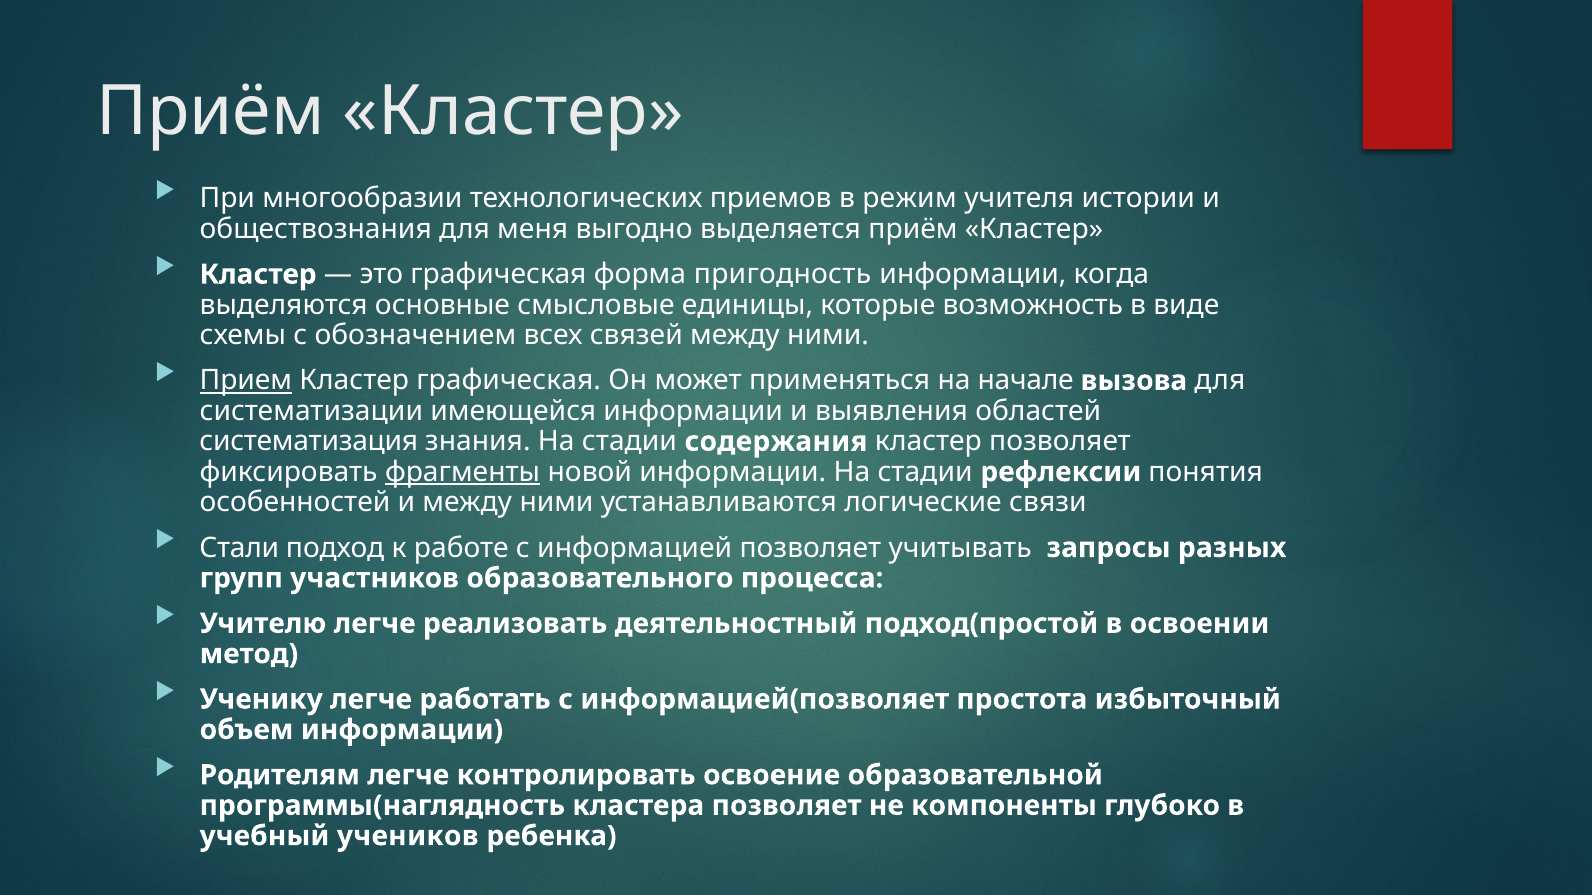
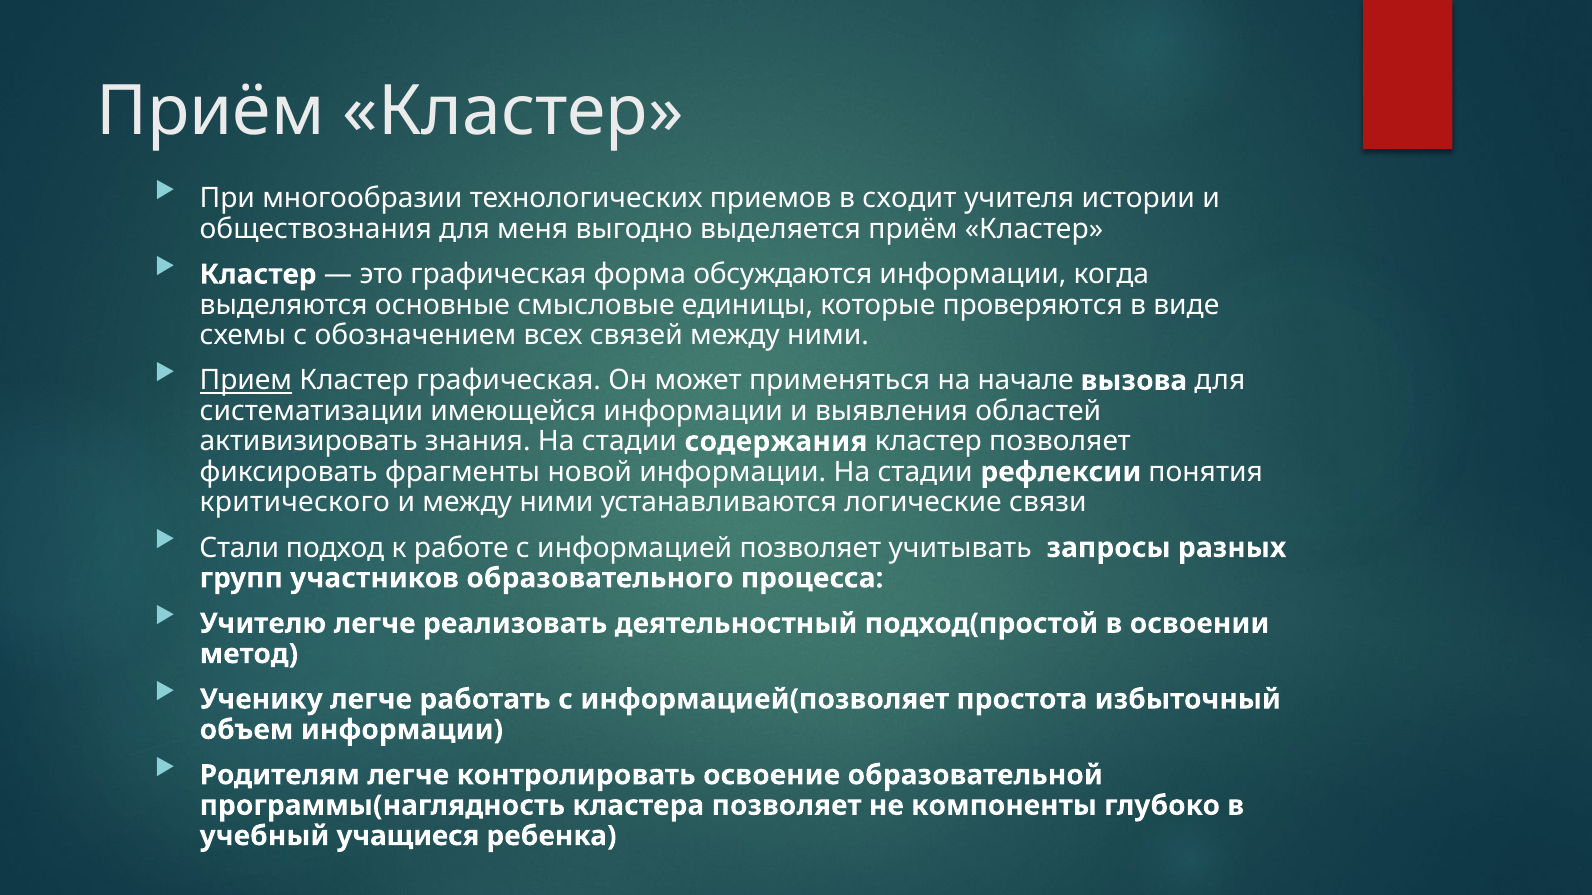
режим: режим -> сходит
пригодность: пригодность -> обсуждаются
возможность: возможность -> проверяются
систематизация: систематизация -> активизировать
фрагменты underline: present -> none
особенностей: особенностей -> критического
учеников: учеников -> учащиеся
